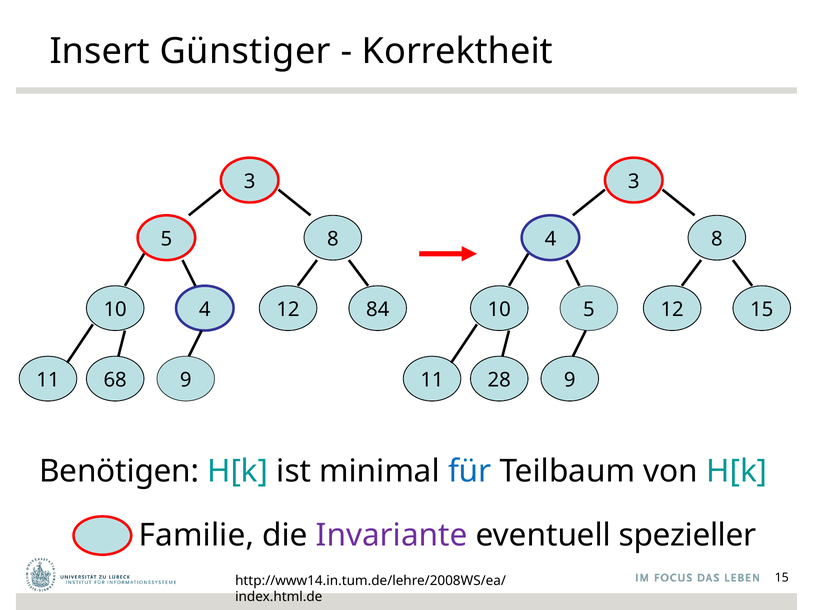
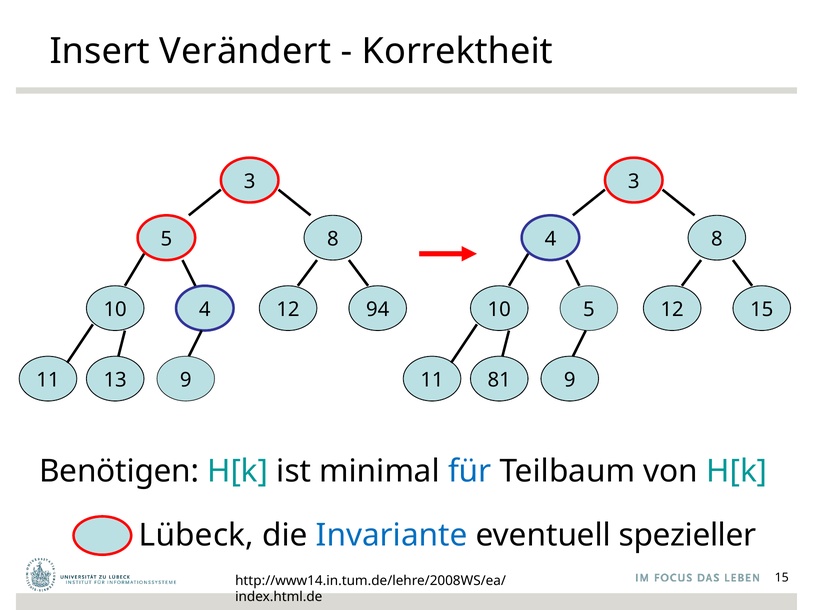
Günstiger: Günstiger -> Verändert
84: 84 -> 94
68: 68 -> 13
28: 28 -> 81
Familie: Familie -> Lübeck
Invariante colour: purple -> blue
